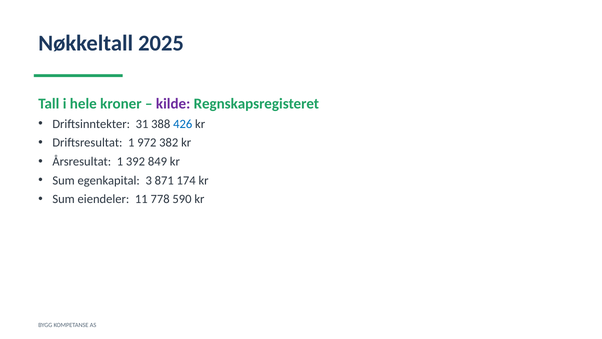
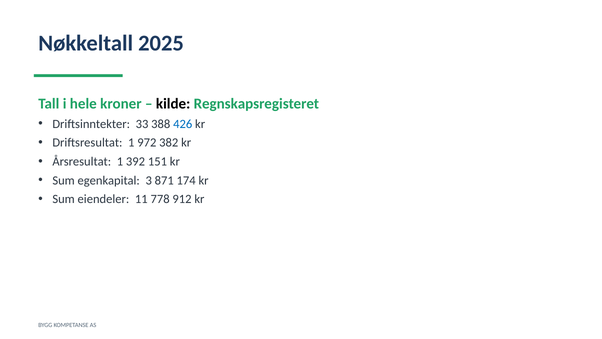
kilde colour: purple -> black
31: 31 -> 33
849: 849 -> 151
590: 590 -> 912
